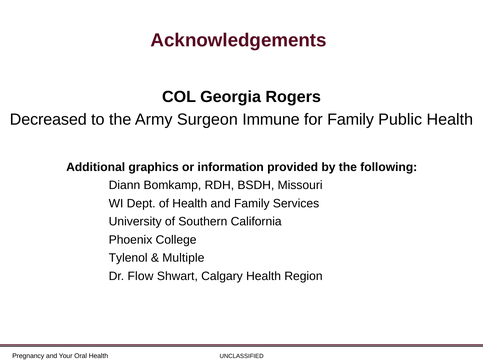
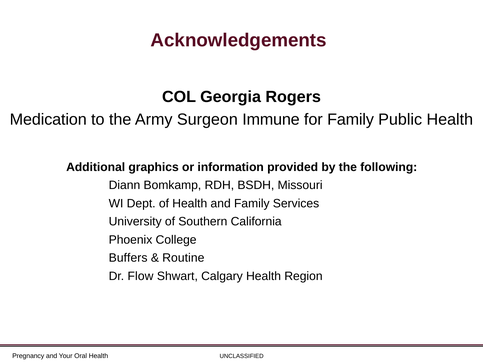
Decreased: Decreased -> Medication
Tylenol: Tylenol -> Buffers
Multiple: Multiple -> Routine
